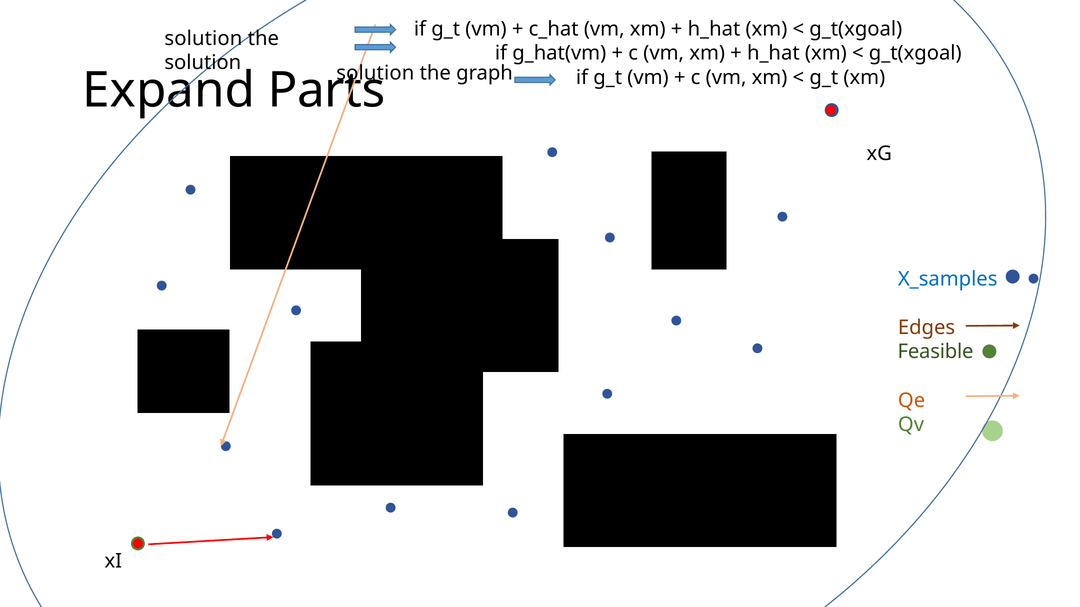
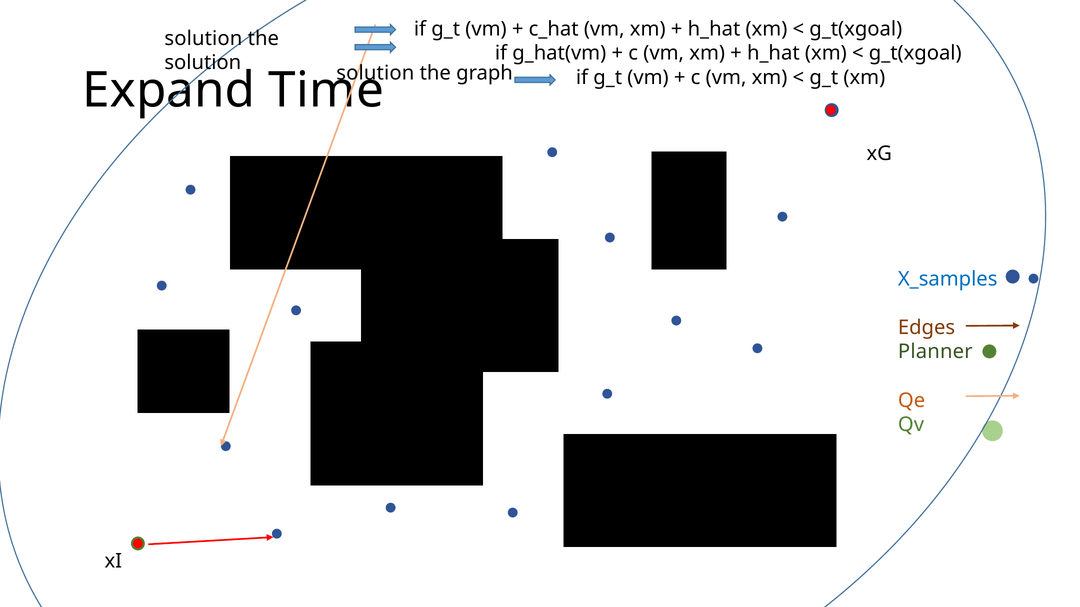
Parts: Parts -> Time
Feasible: Feasible -> Planner
